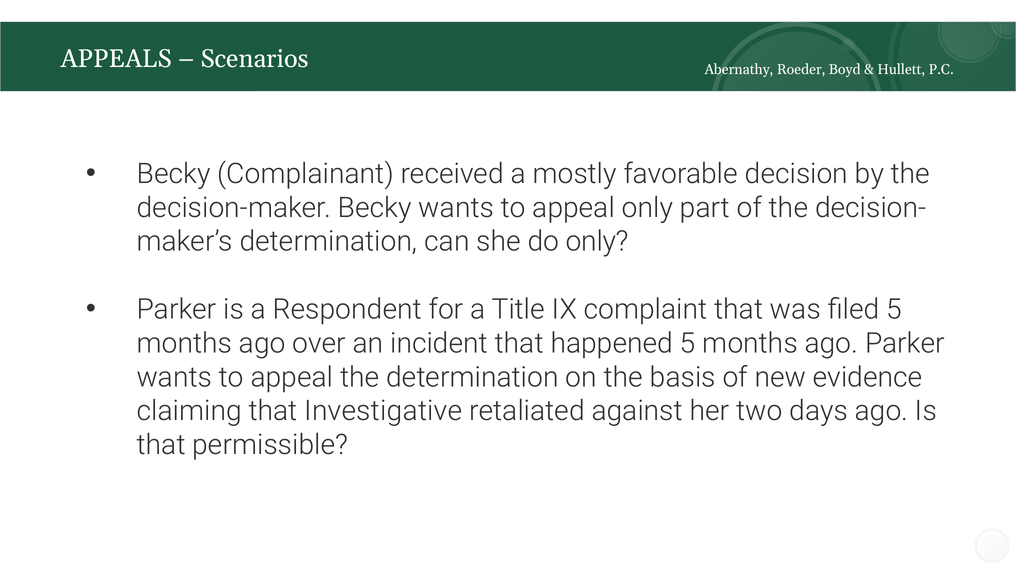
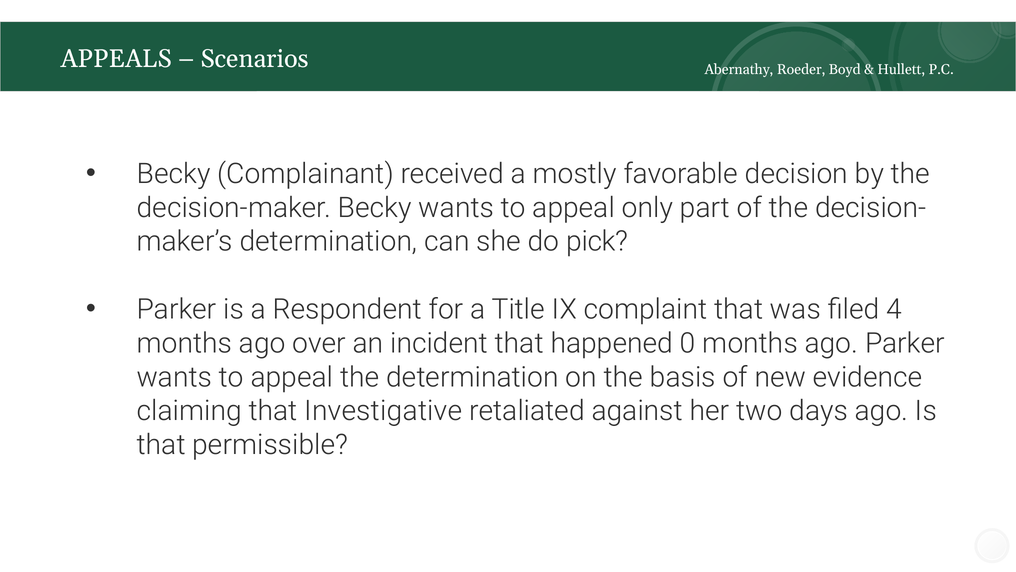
do only: only -> pick
filed 5: 5 -> 4
happened 5: 5 -> 0
